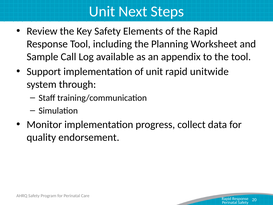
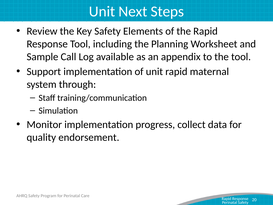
unitwide: unitwide -> maternal
